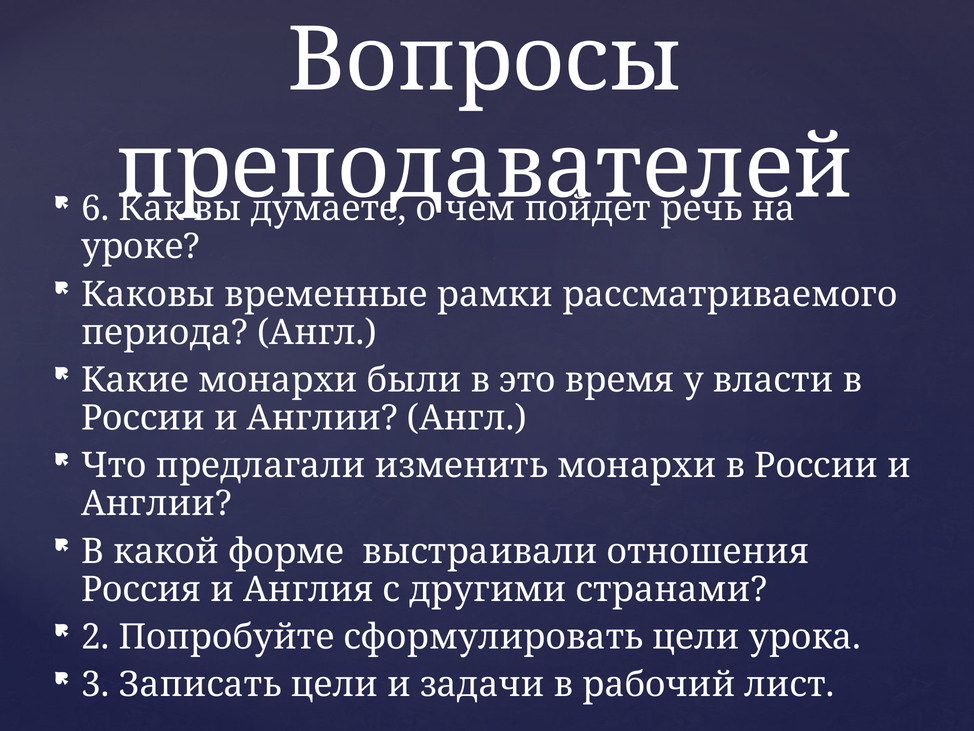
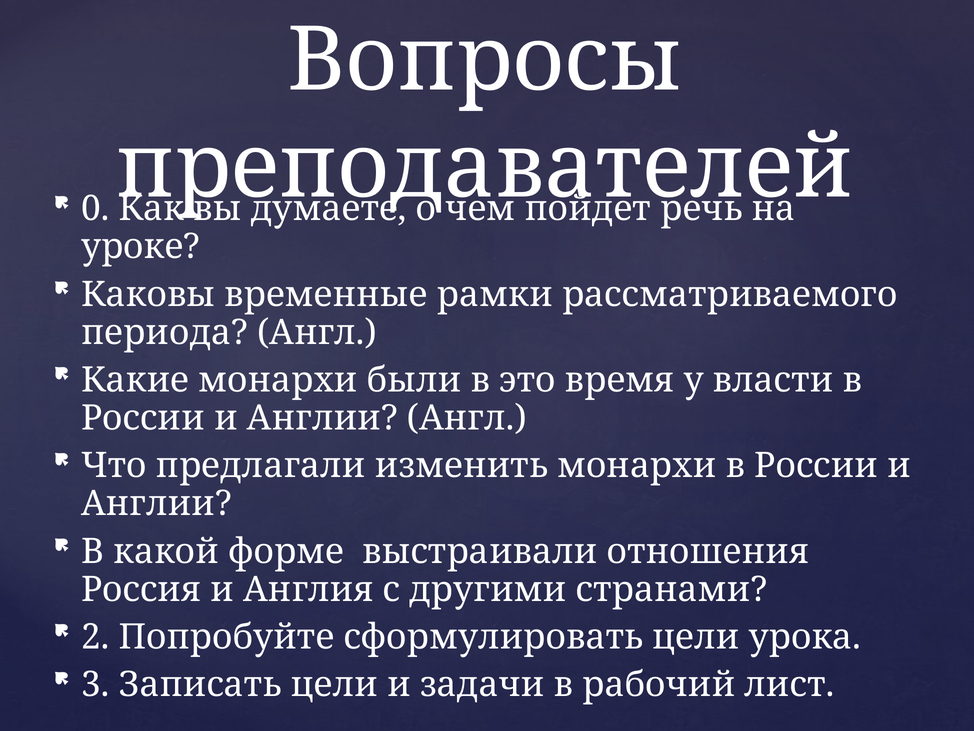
6: 6 -> 0
